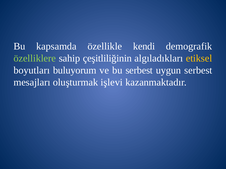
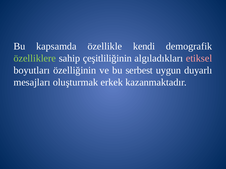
etiksel colour: yellow -> pink
buluyorum: buluyorum -> özelliğinin
uygun serbest: serbest -> duyarlı
işlevi: işlevi -> erkek
